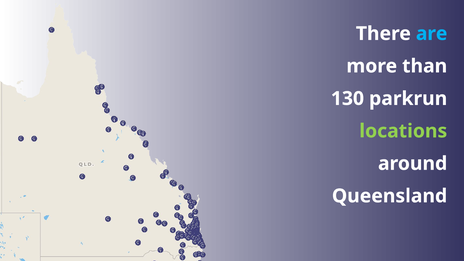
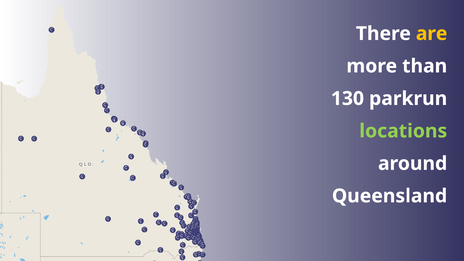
are colour: light blue -> yellow
